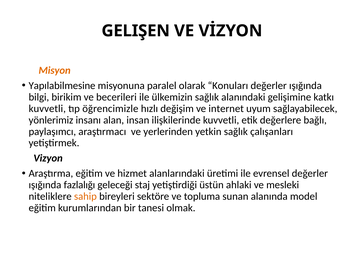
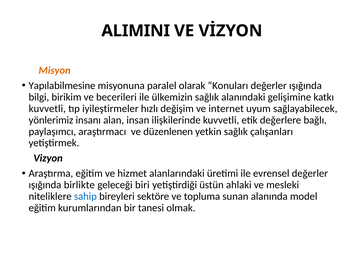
GELIŞEN: GELIŞEN -> ALIMINI
öğrencimizle: öğrencimizle -> iyileştirmeler
yerlerinden: yerlerinden -> düzenlenen
fazlalığı: fazlalığı -> birlikte
staj: staj -> biri
sahip colour: orange -> blue
